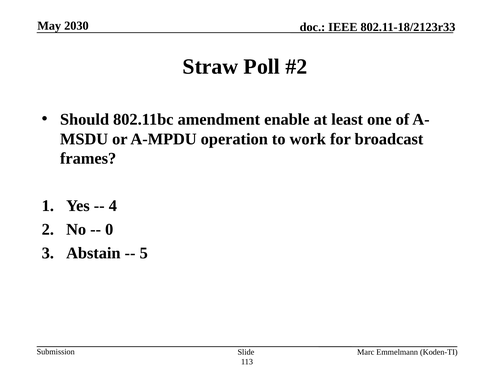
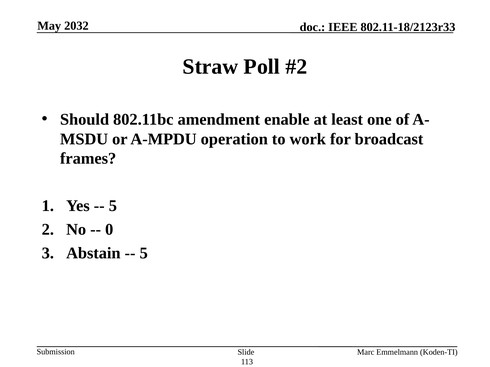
2030: 2030 -> 2032
4 at (113, 206): 4 -> 5
